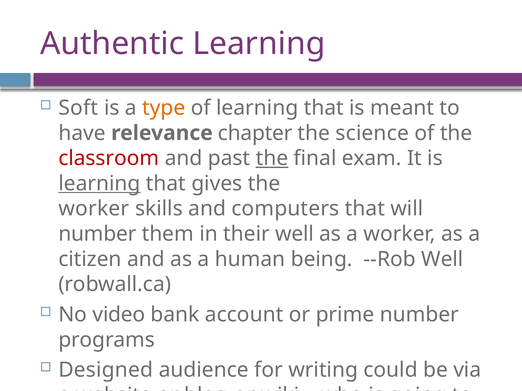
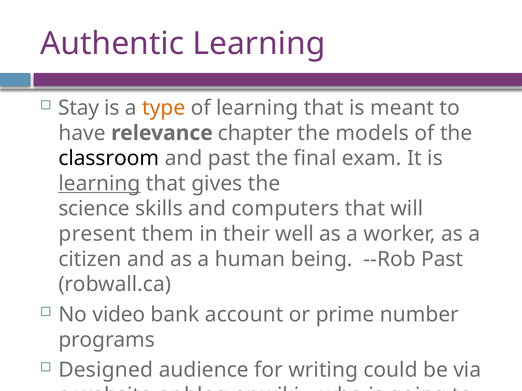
Soft: Soft -> Stay
science: science -> models
classroom colour: red -> black
the at (272, 158) underline: present -> none
worker at (94, 209): worker -> science
number at (97, 234): number -> present
--Rob Well: Well -> Past
